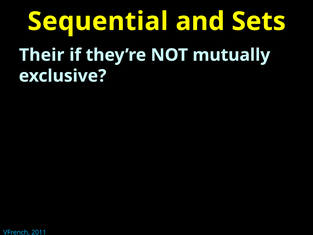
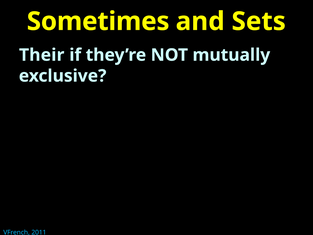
Sequential: Sequential -> Sometimes
